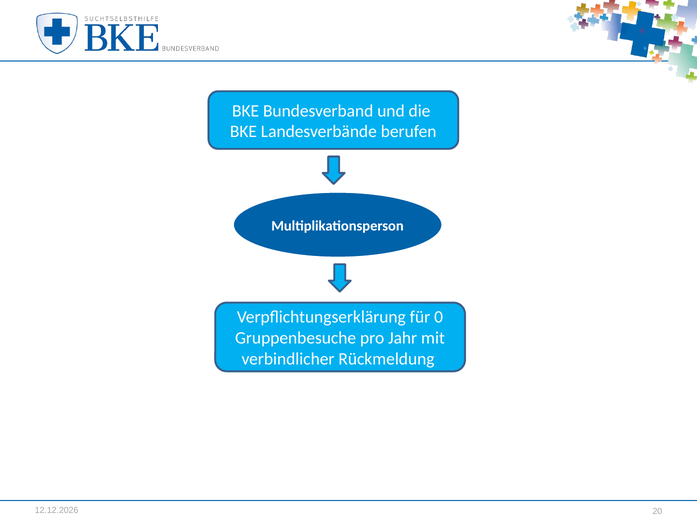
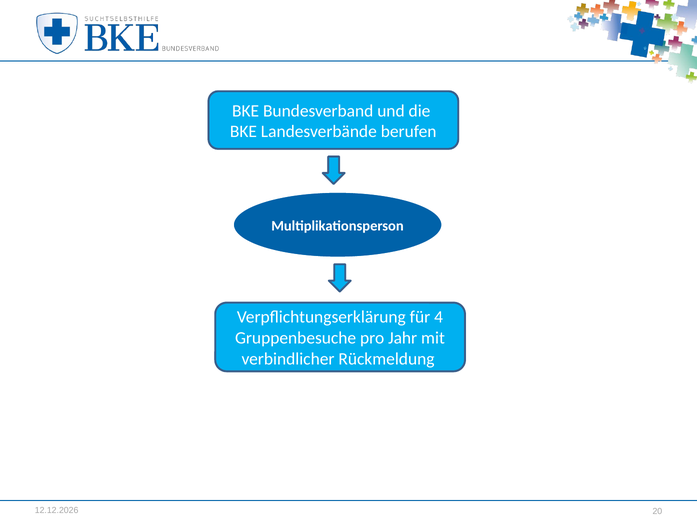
0: 0 -> 4
